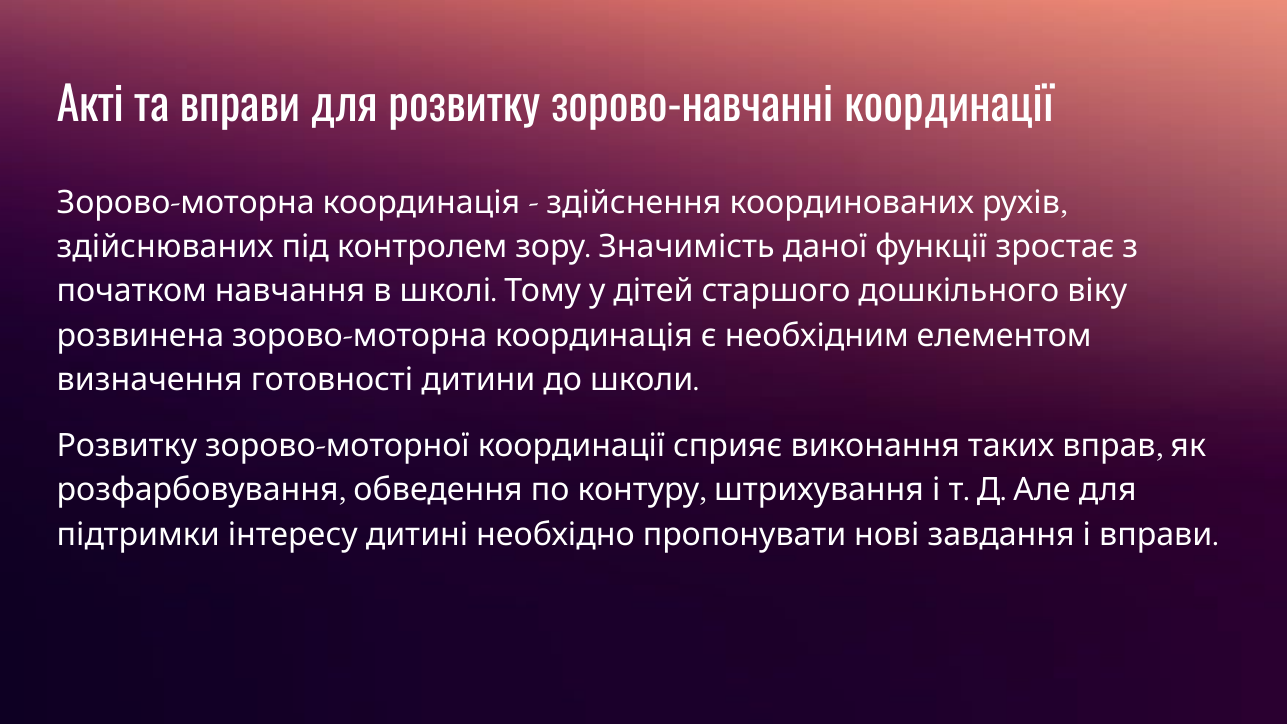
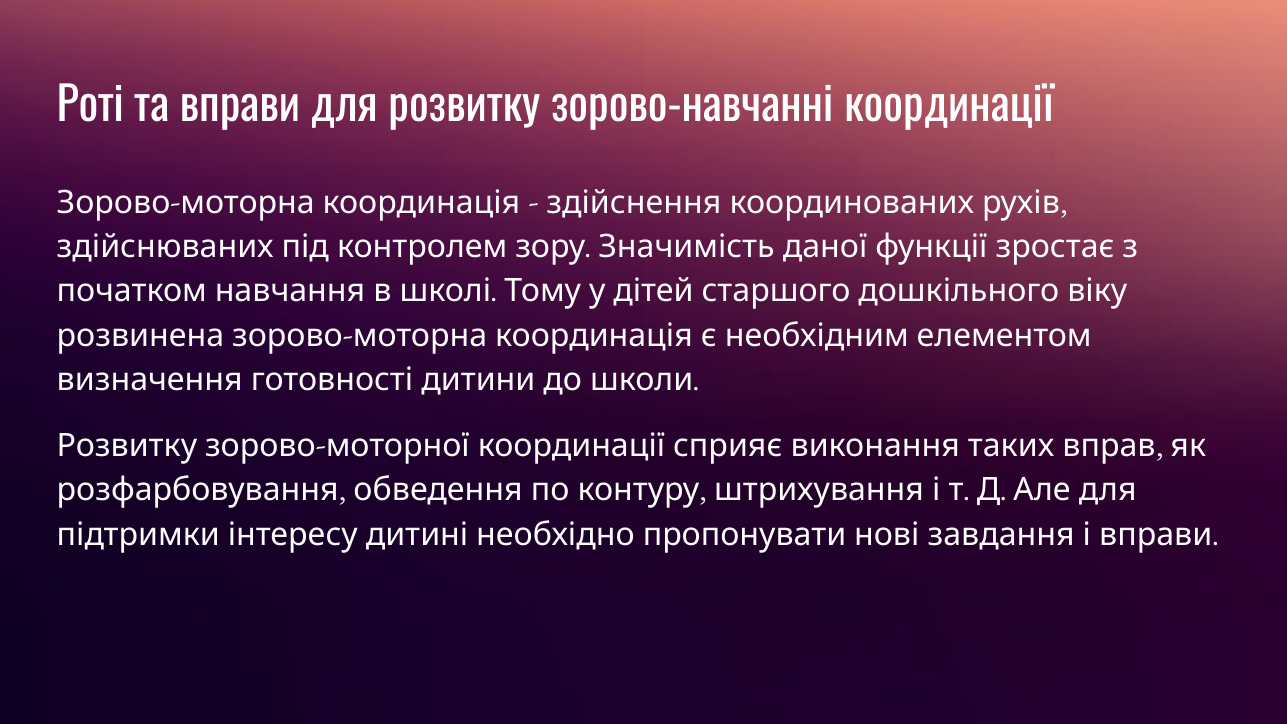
Акті: Акті -> Роті
